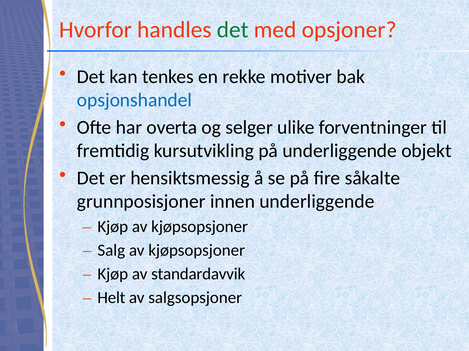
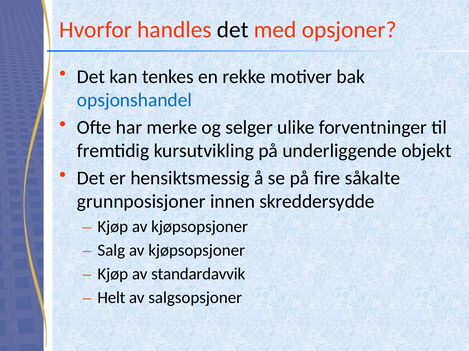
det at (233, 30) colour: green -> black
overta: overta -> merke
innen underliggende: underliggende -> skreddersydde
